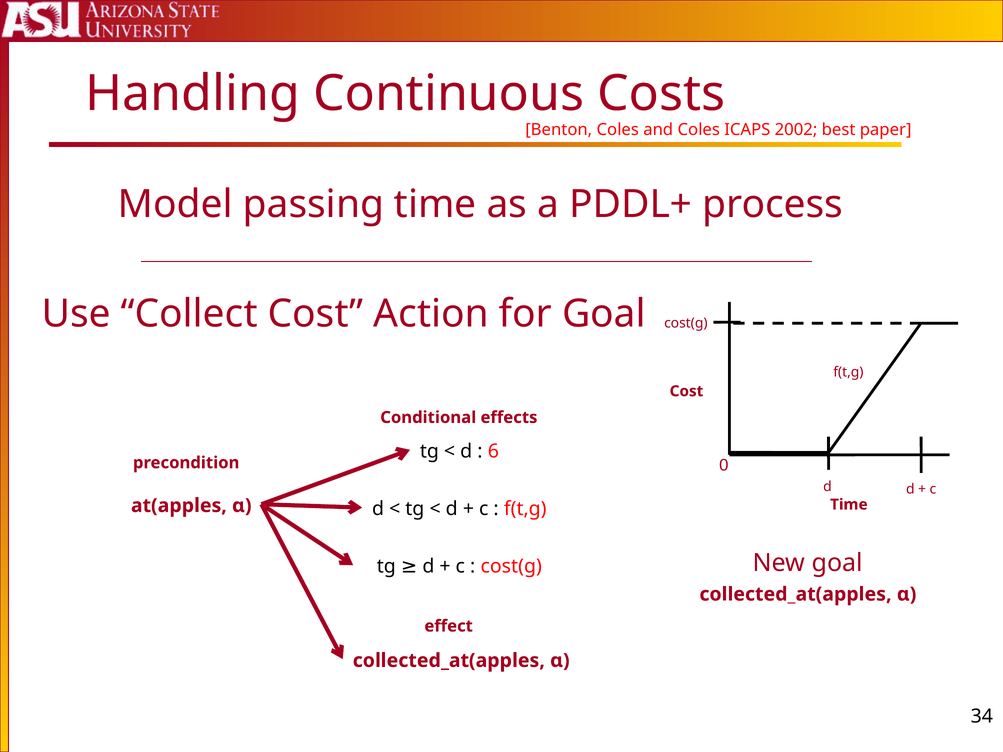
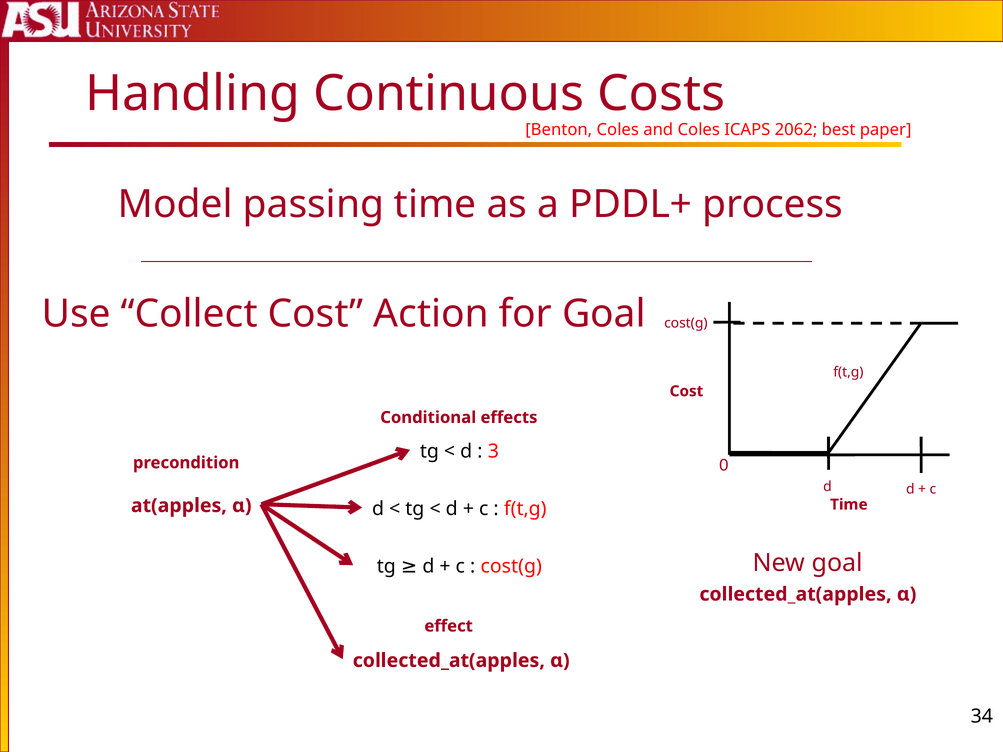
2002: 2002 -> 2062
6: 6 -> 3
